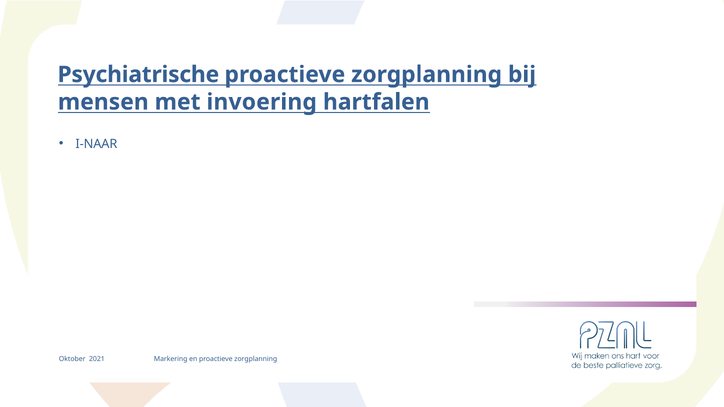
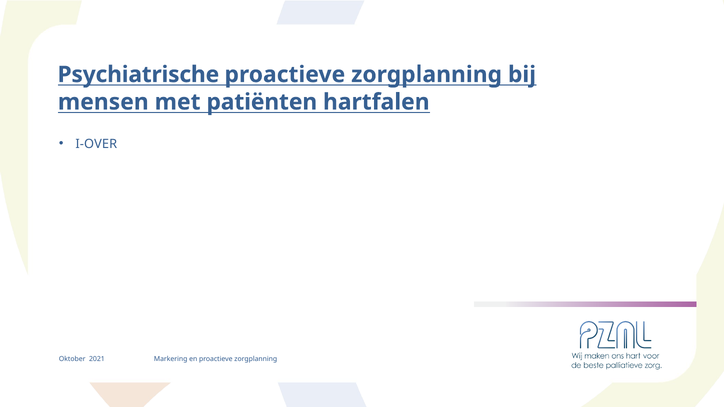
invoering: invoering -> patiënten
I-NAAR: I-NAAR -> I-OVER
